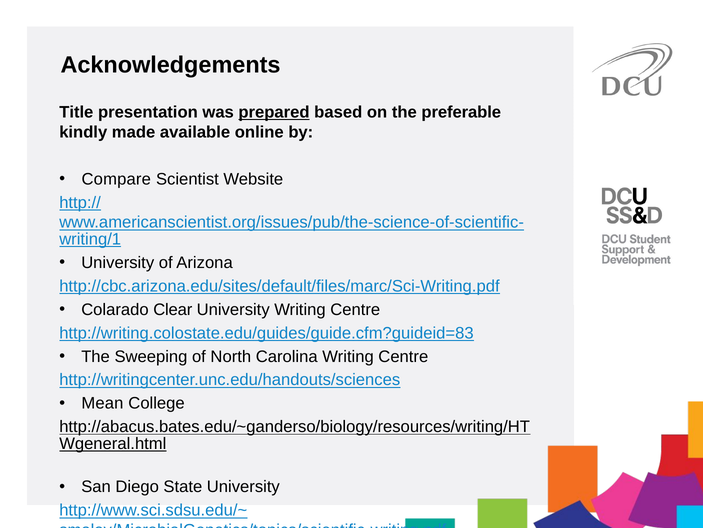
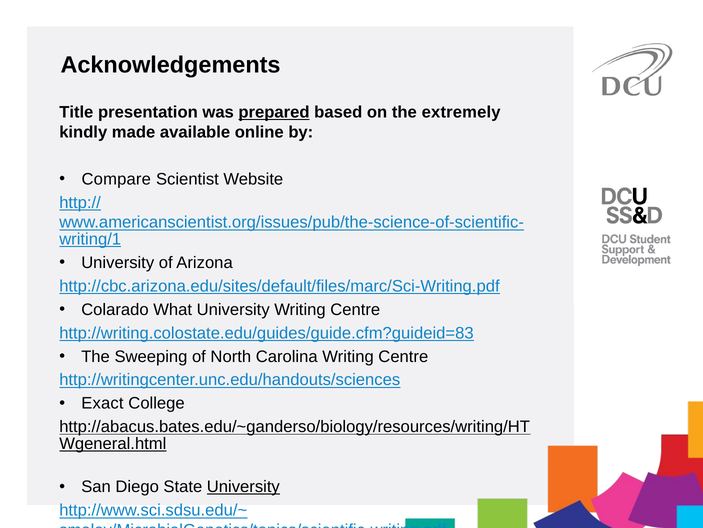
preferable: preferable -> extremely
Clear: Clear -> What
Mean: Mean -> Exact
University at (243, 486) underline: none -> present
